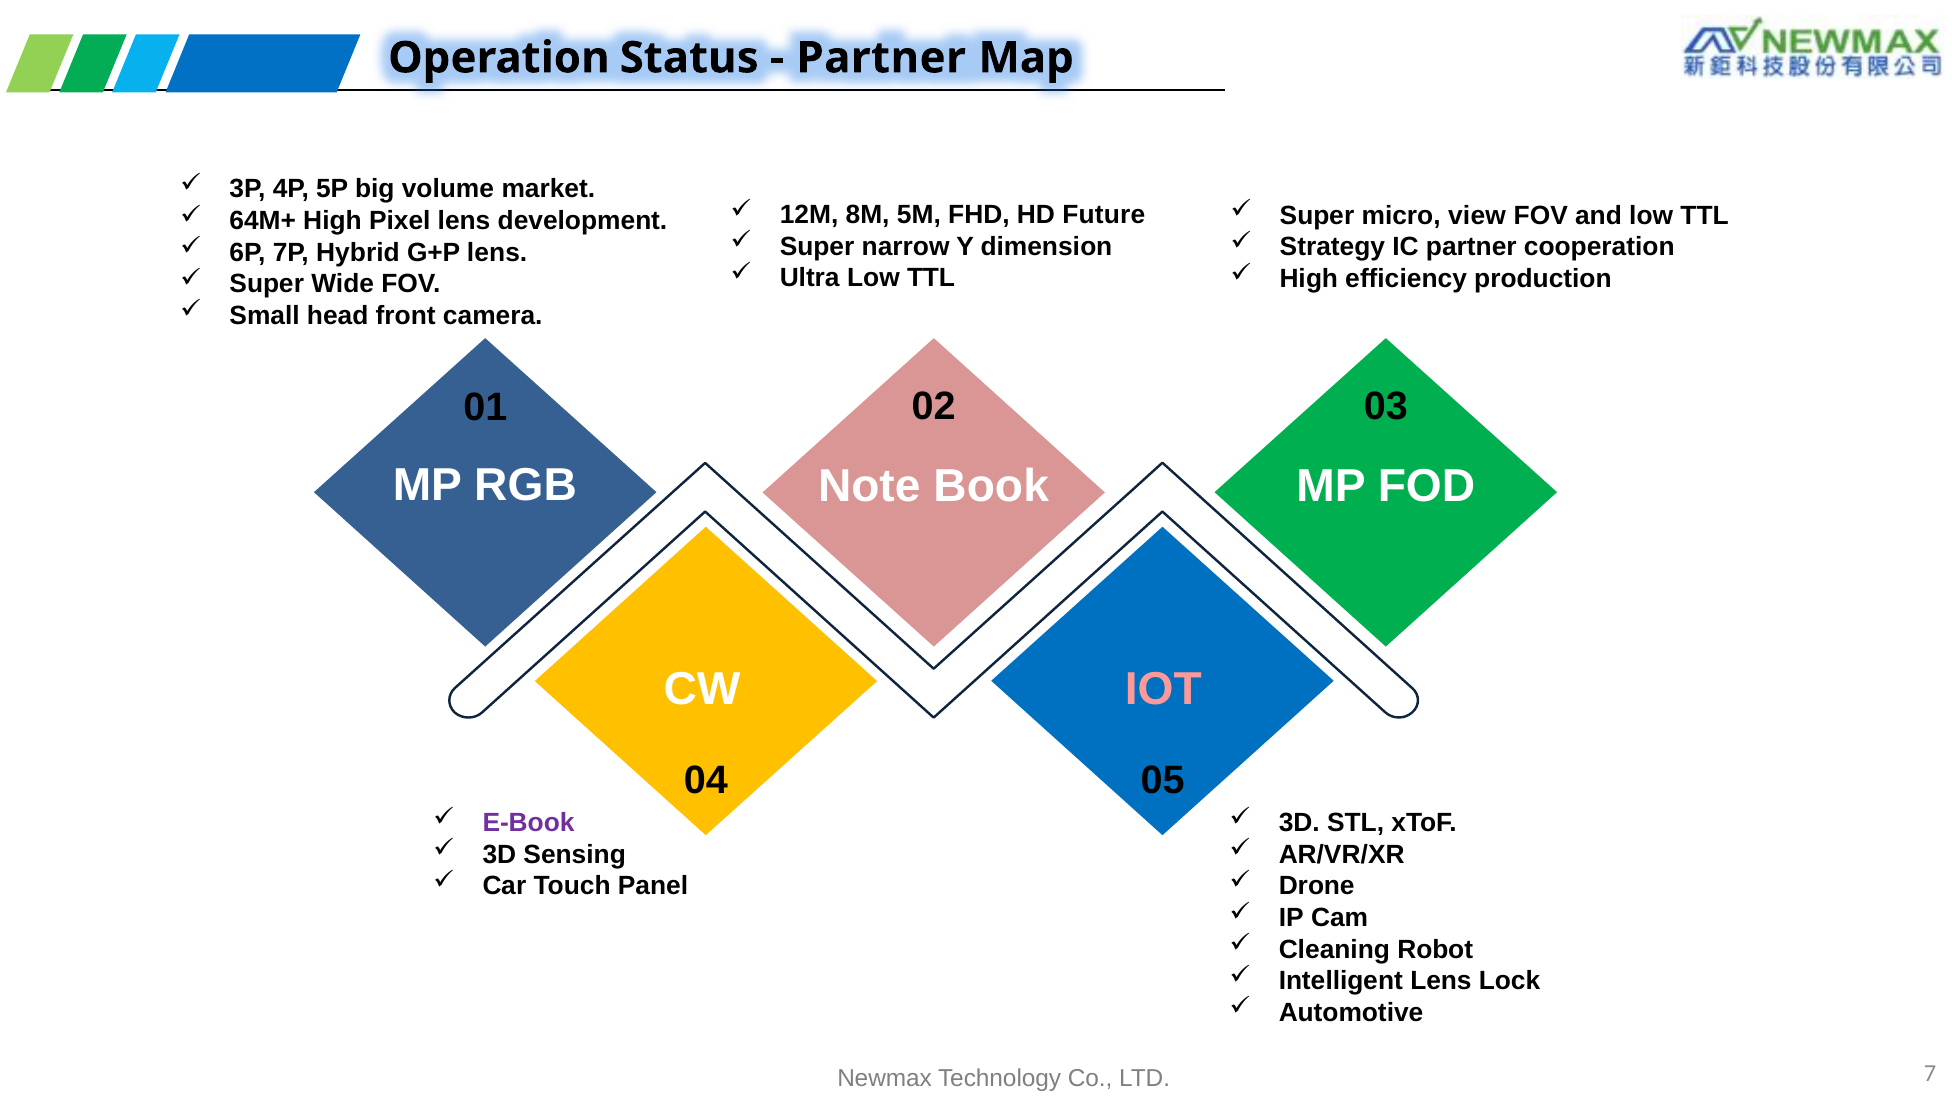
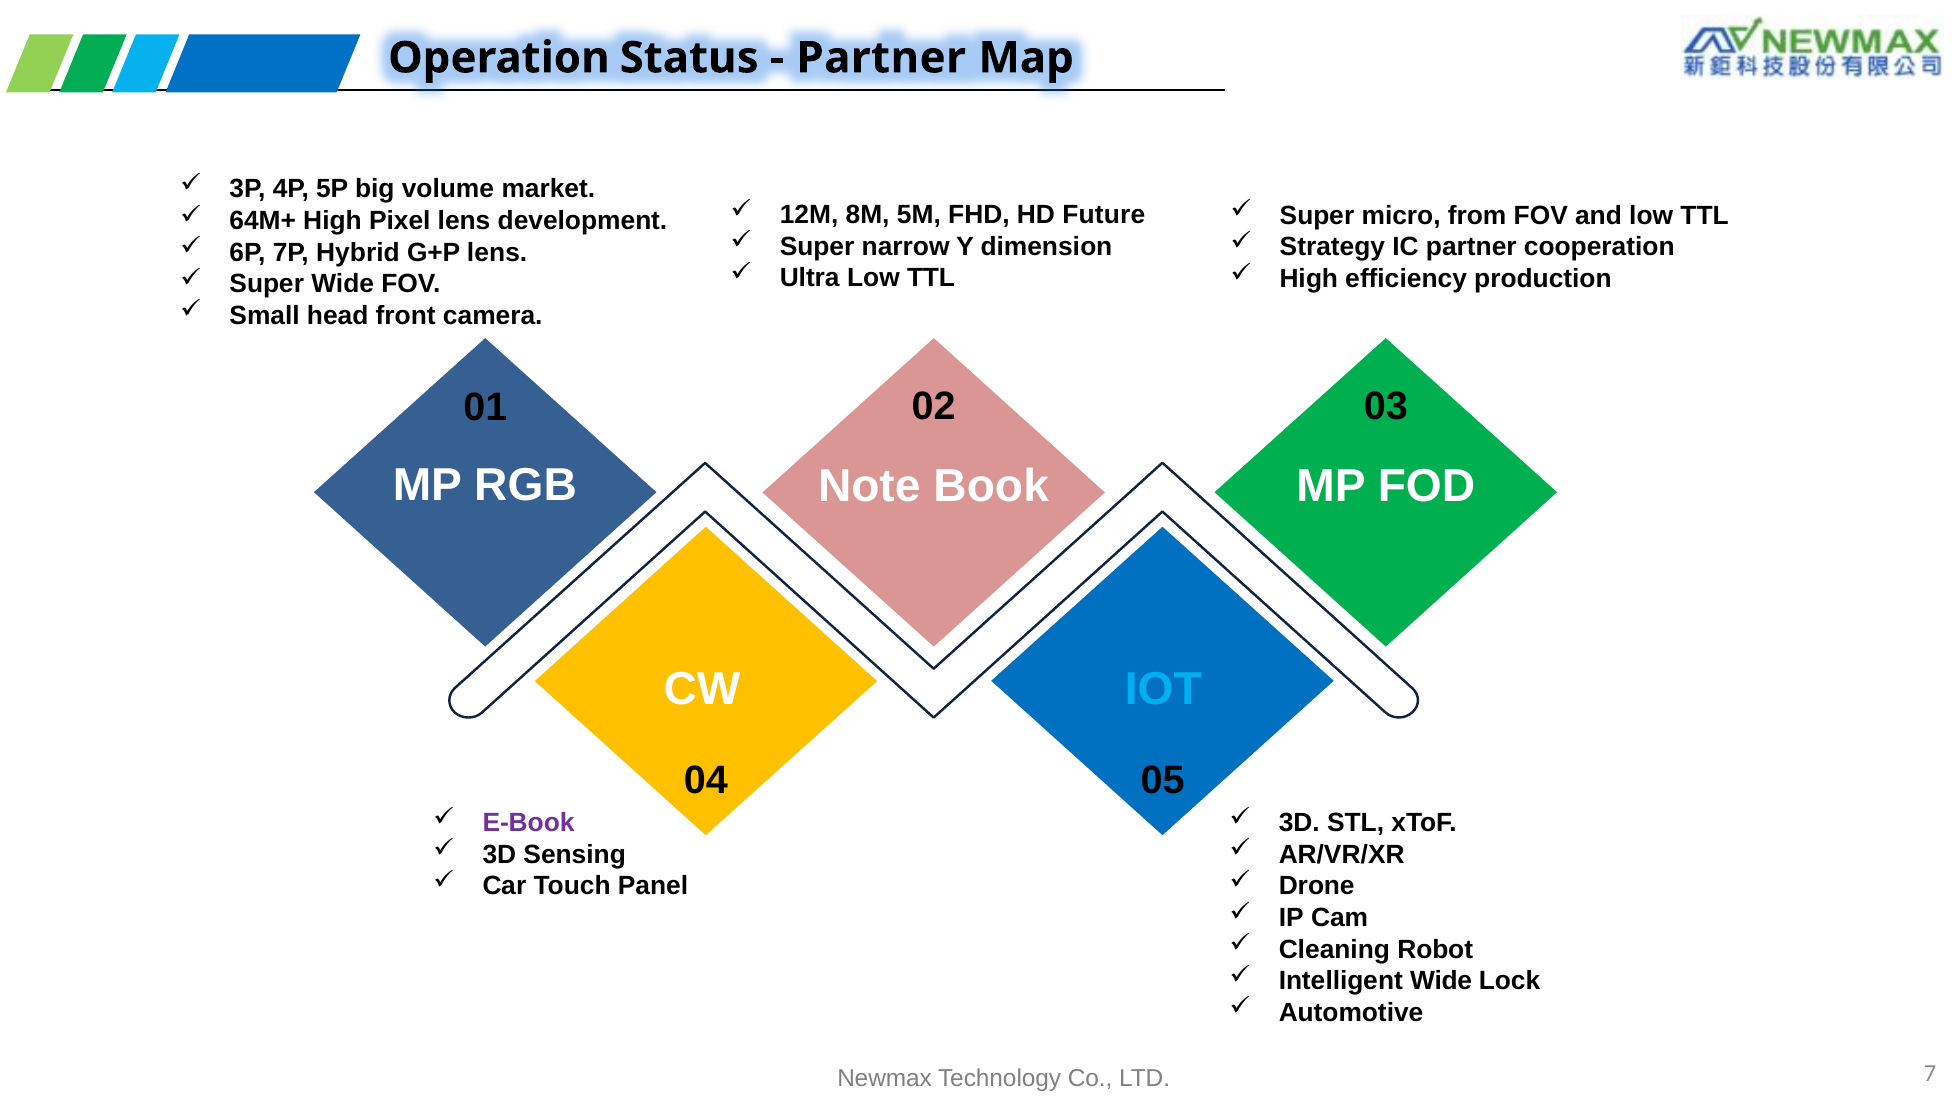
view: view -> from
IOT colour: pink -> light blue
Intelligent Lens: Lens -> Wide
